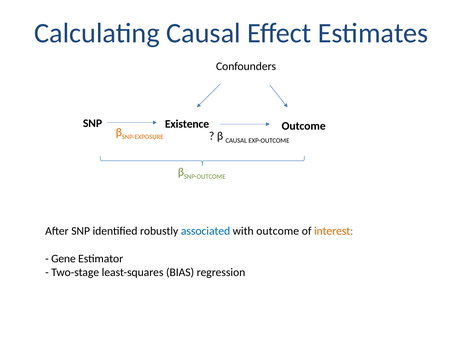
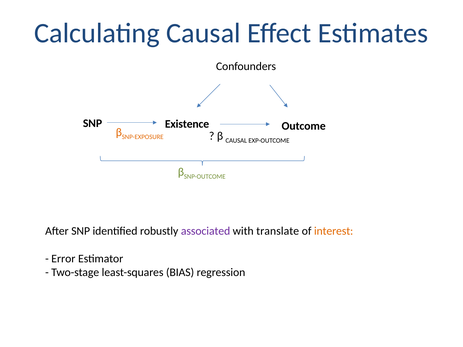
associated colour: blue -> purple
with outcome: outcome -> translate
Gene: Gene -> Error
